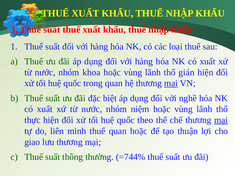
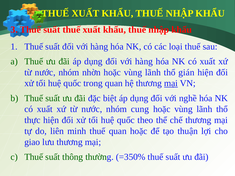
khoa: khoa -> nhờn
niệm: niệm -> cung
mại at (221, 120) underline: present -> none
=744%: =744% -> =350%
